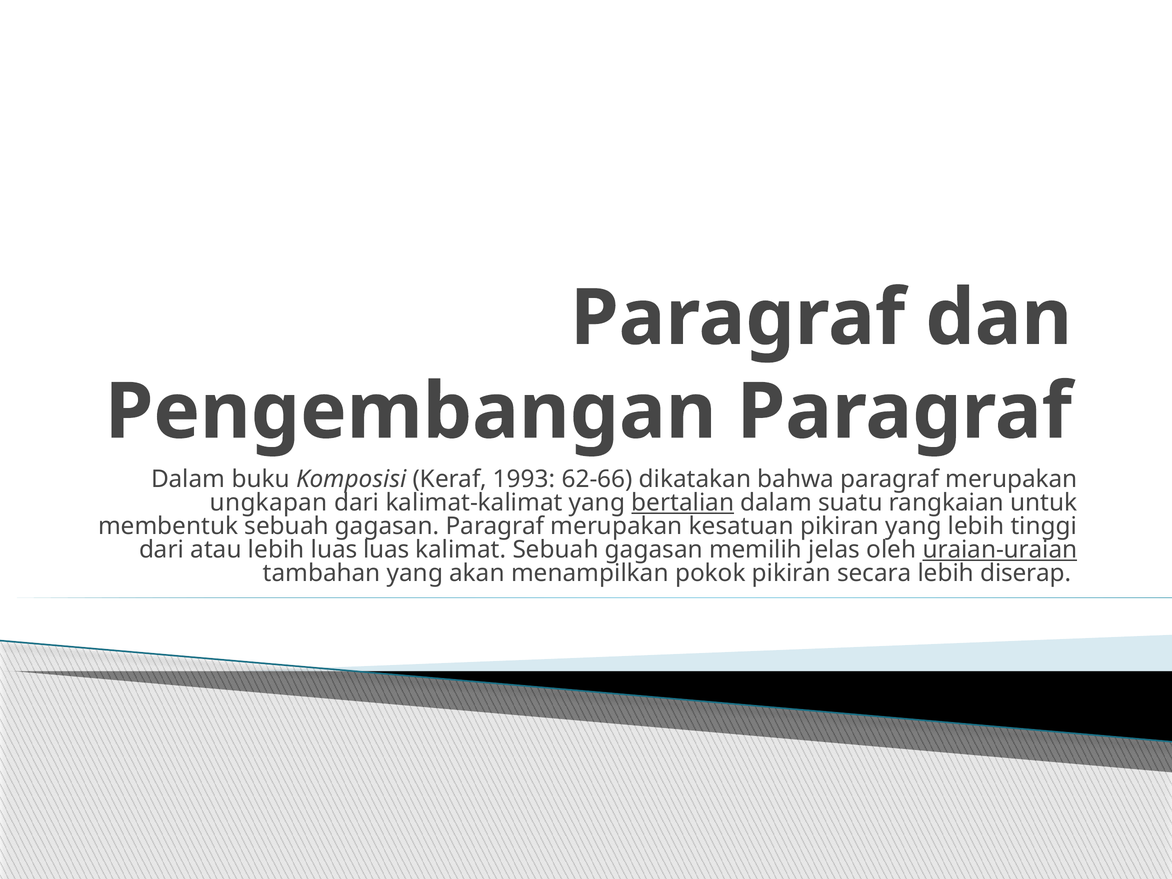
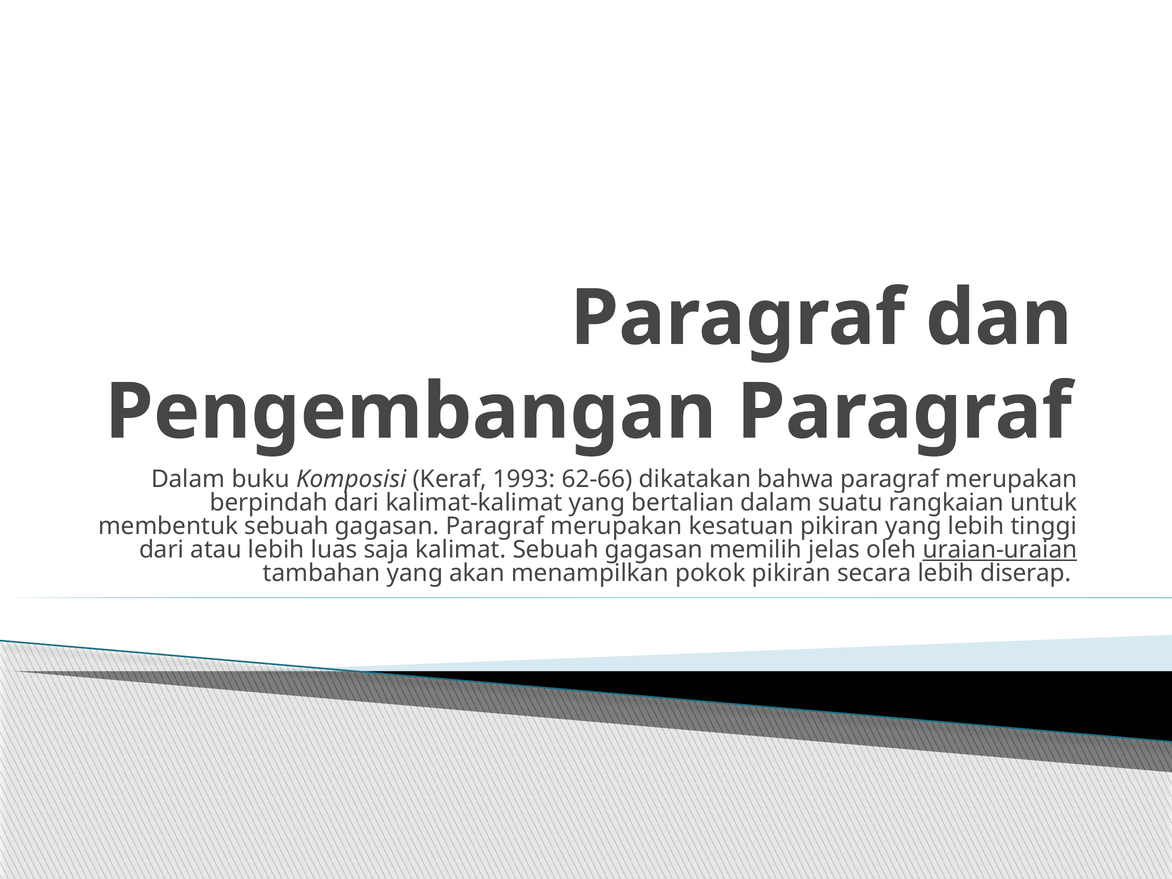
ungkapan: ungkapan -> berpindah
bertalian underline: present -> none
luas luas: luas -> saja
